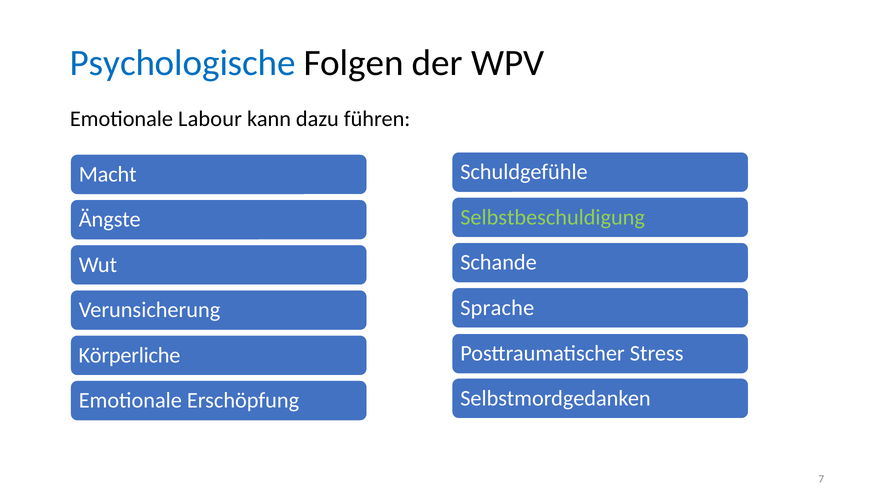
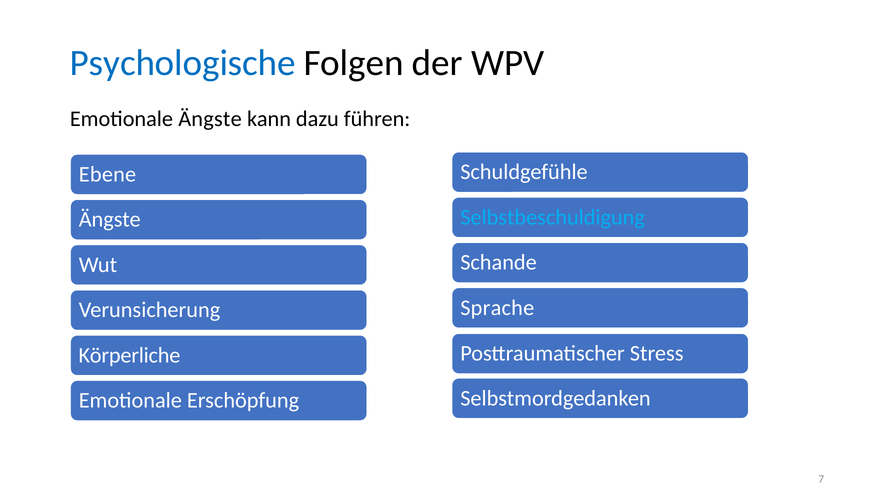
Emotionale Labour: Labour -> Ängste
Macht: Macht -> Ebene
Selbstbeschuldigung colour: light green -> light blue
